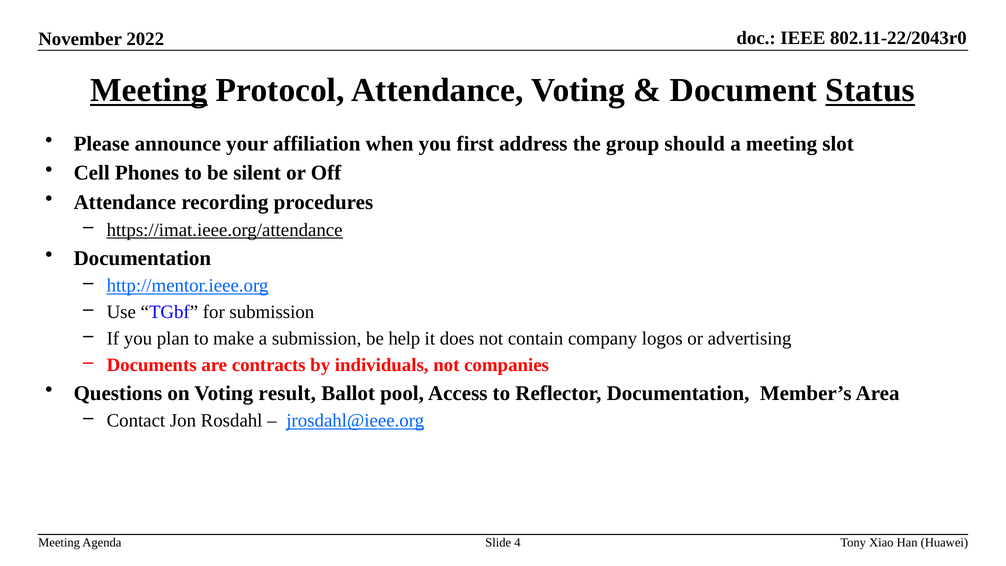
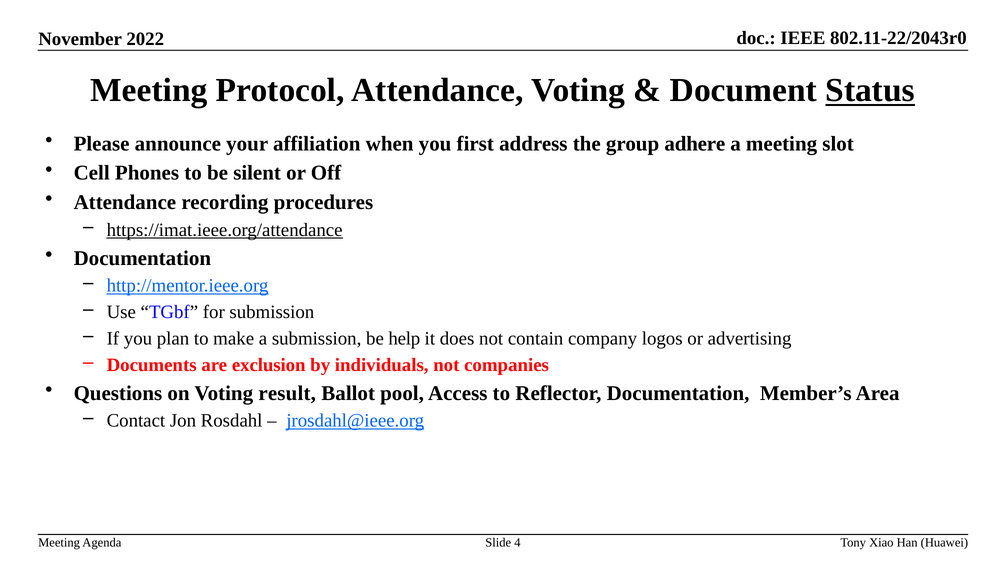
Meeting at (149, 90) underline: present -> none
should: should -> adhere
contracts: contracts -> exclusion
